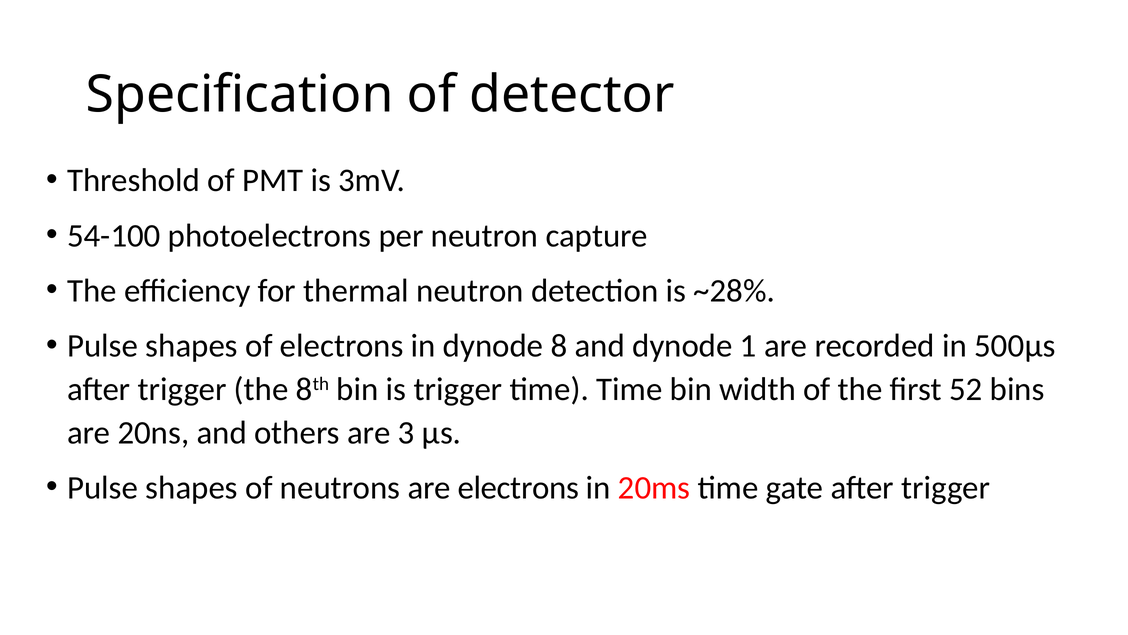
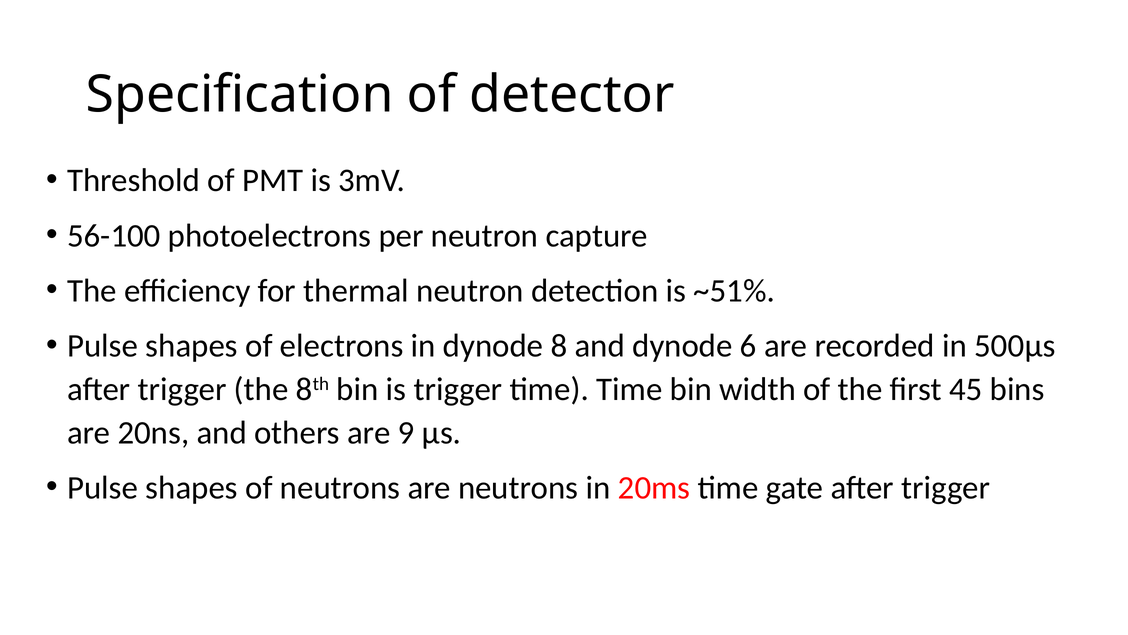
54-100: 54-100 -> 56-100
~28%: ~28% -> ~51%
1: 1 -> 6
52: 52 -> 45
3: 3 -> 9
are electrons: electrons -> neutrons
